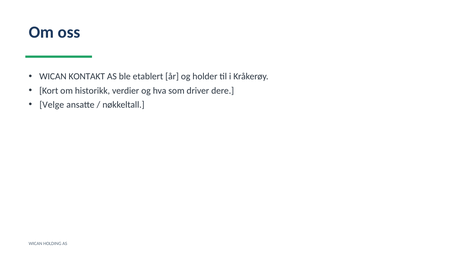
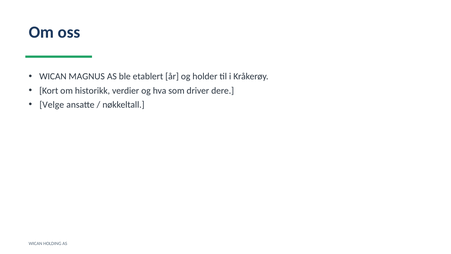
KONTAKT: KONTAKT -> MAGNUS
